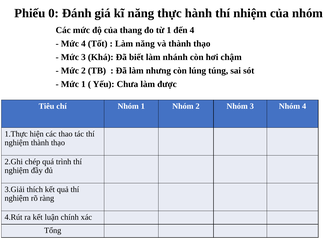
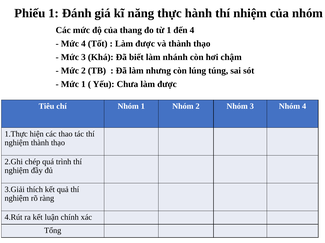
Phiếu 0: 0 -> 1
năng at (145, 44): năng -> được
